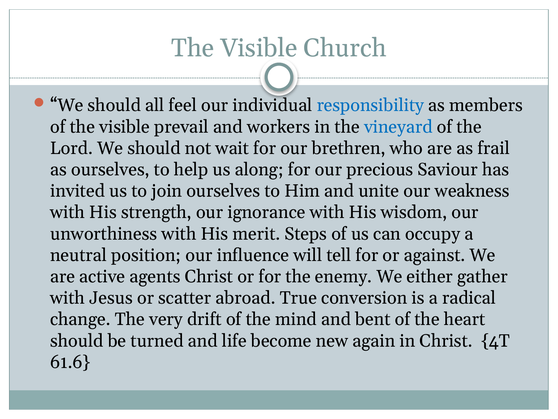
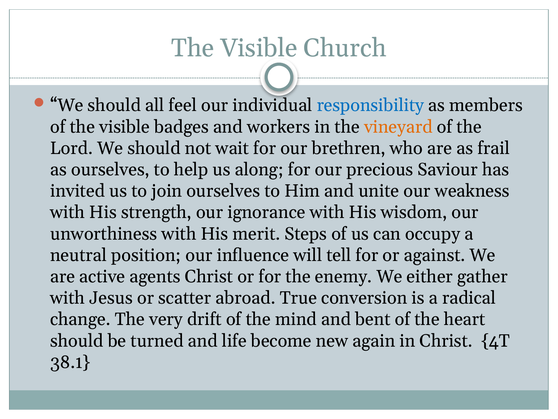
prevail: prevail -> badges
vineyard colour: blue -> orange
61.6: 61.6 -> 38.1
